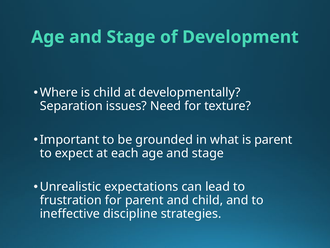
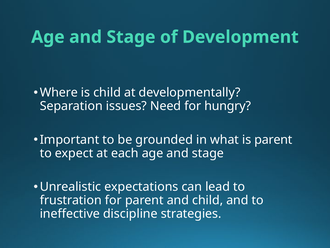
texture: texture -> hungry
